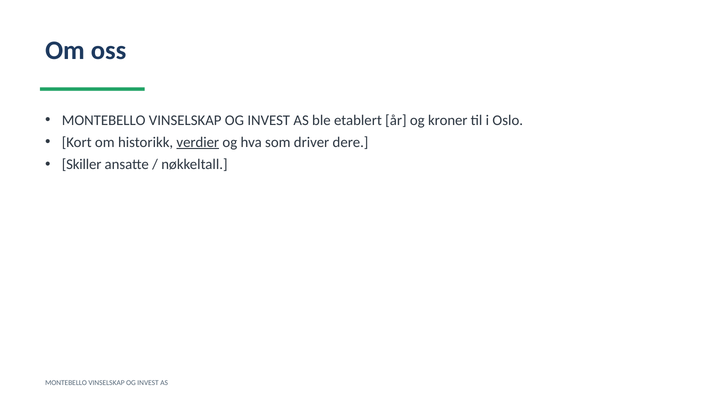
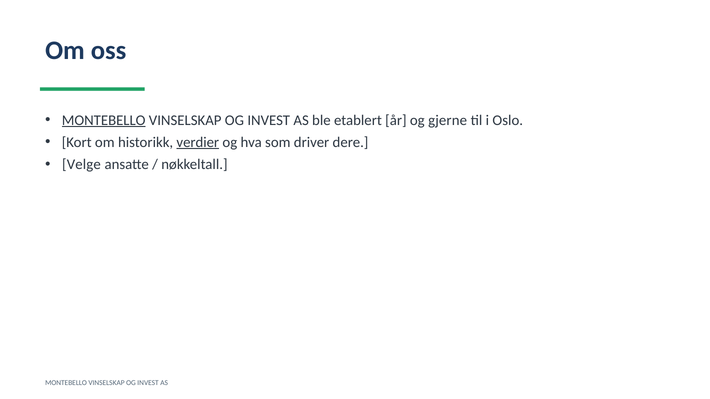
MONTEBELLO at (104, 120) underline: none -> present
kroner: kroner -> gjerne
Skiller: Skiller -> Velge
